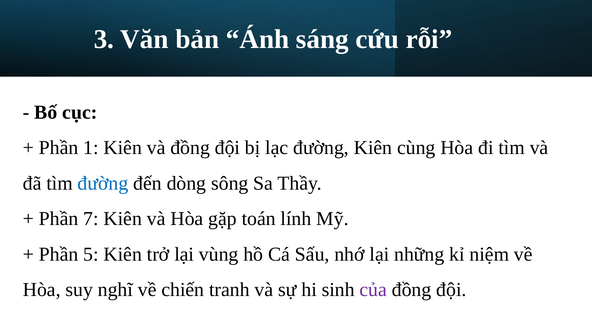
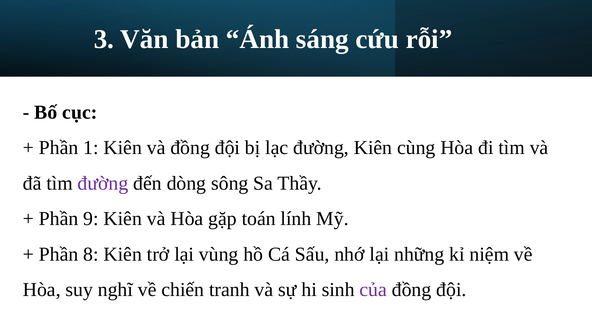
đường at (103, 183) colour: blue -> purple
7: 7 -> 9
5: 5 -> 8
